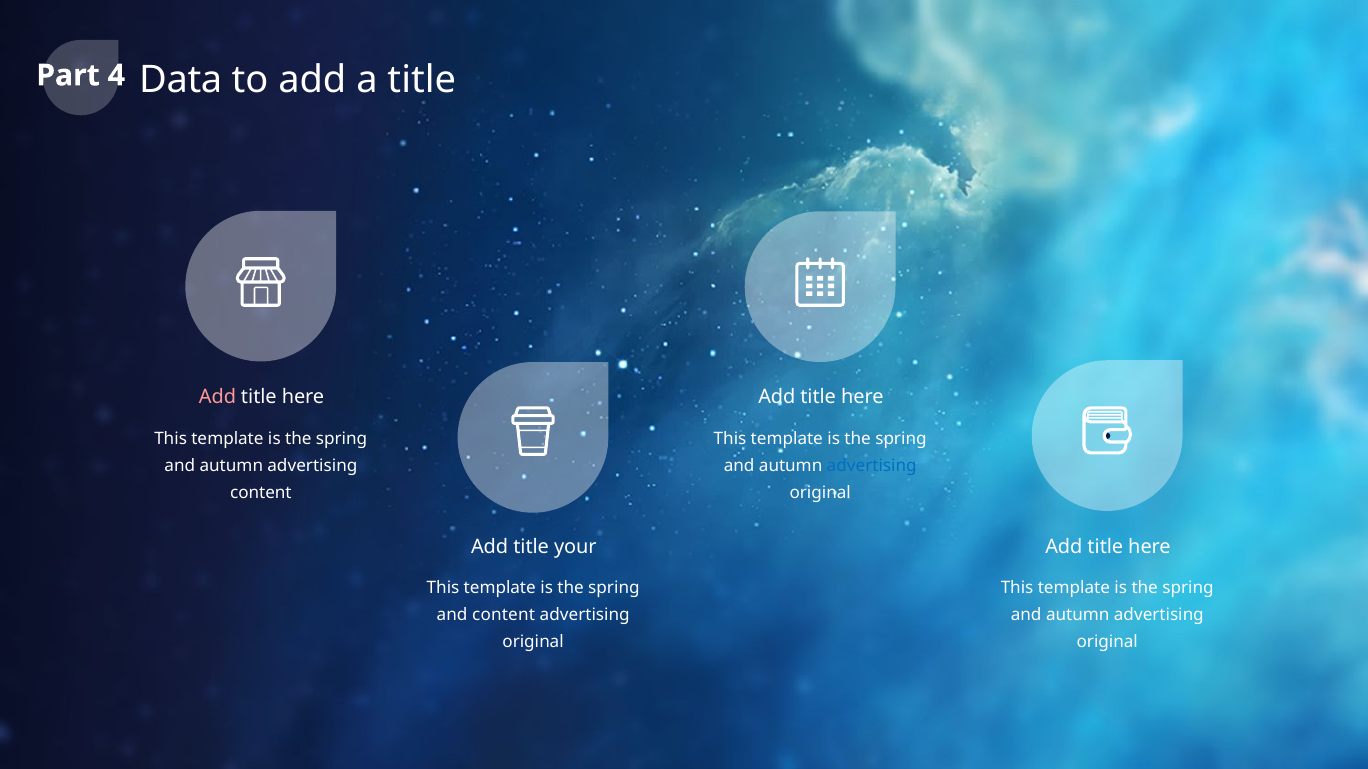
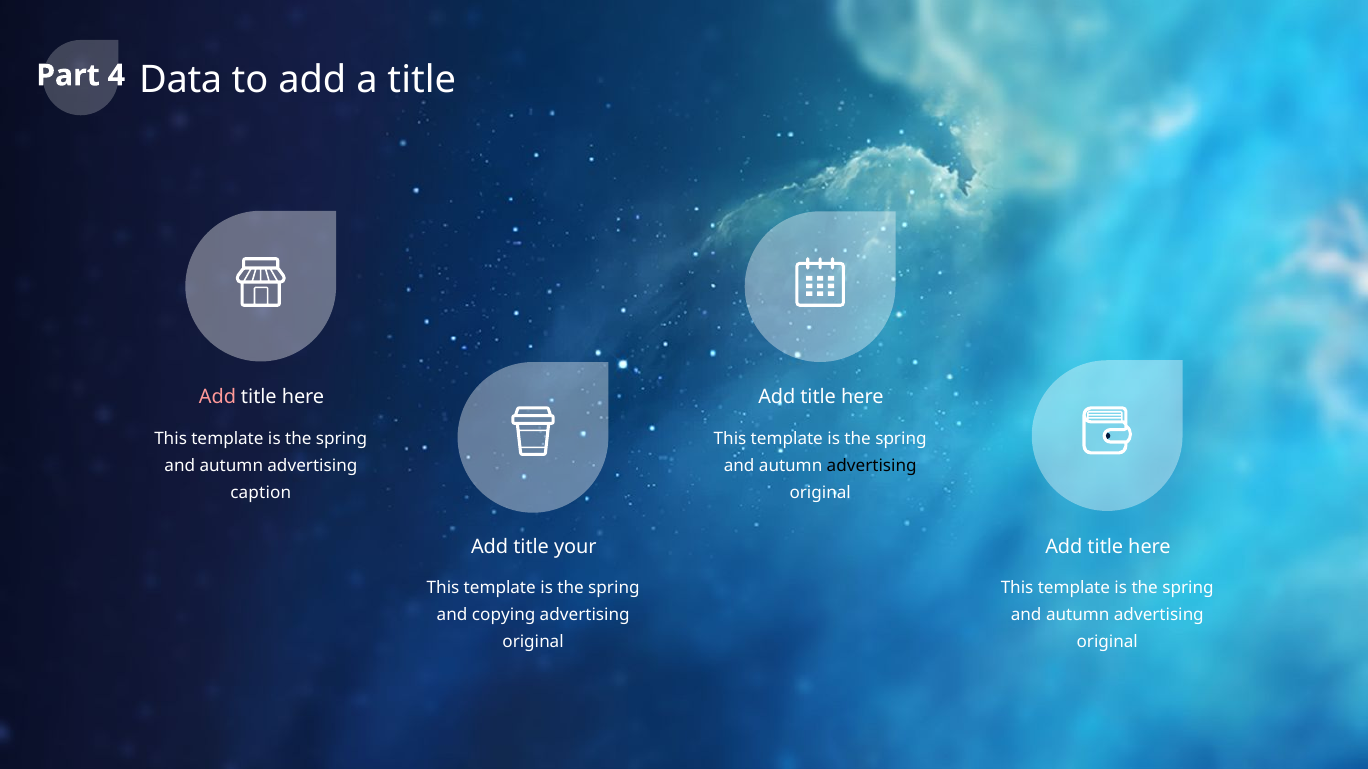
advertising at (872, 466) colour: blue -> black
content at (261, 493): content -> caption
and content: content -> copying
